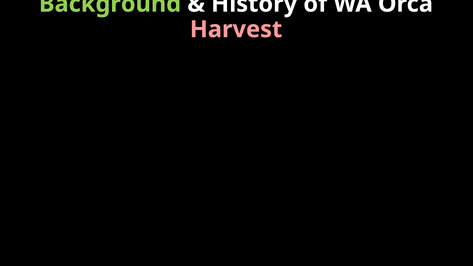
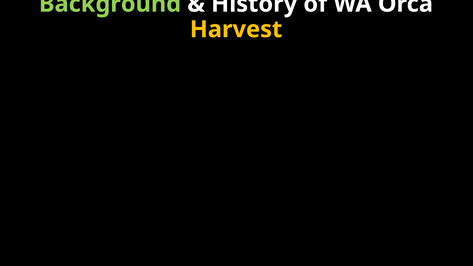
Harvest colour: pink -> yellow
